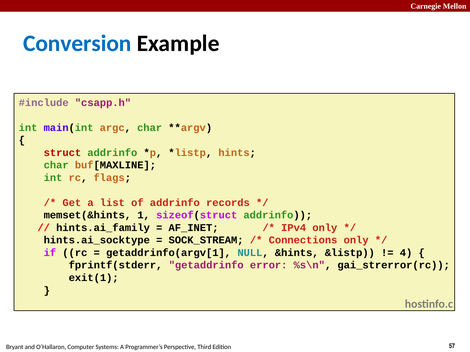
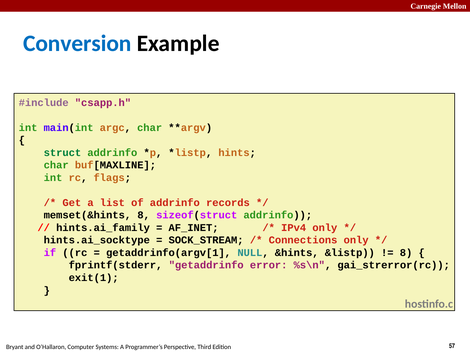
struct colour: red -> green
memset(&hints 1: 1 -> 8
4 at (406, 253): 4 -> 8
